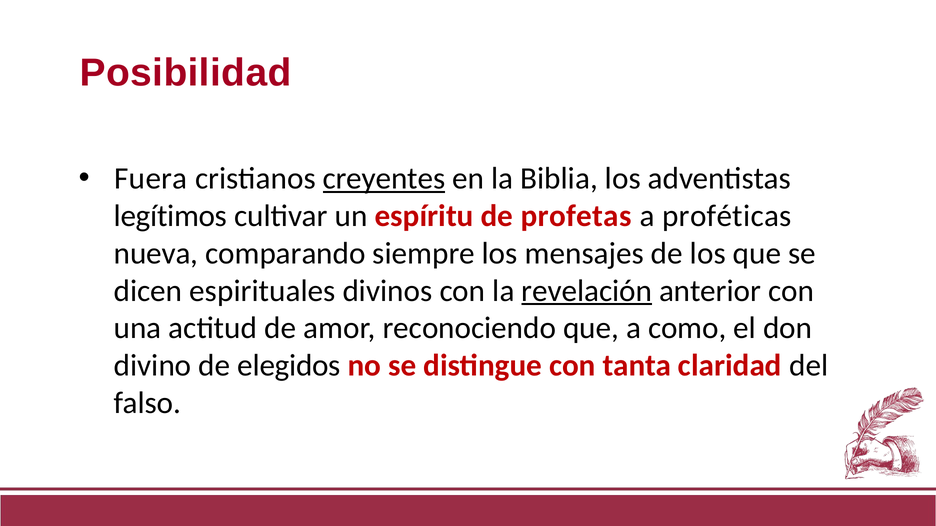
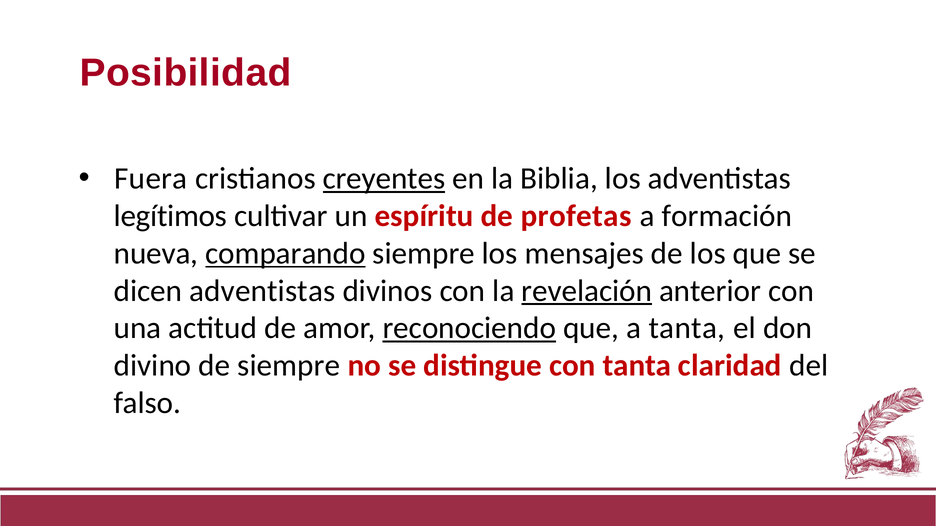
proféticas: proféticas -> formación
comparando underline: none -> present
dicen espirituales: espirituales -> adventistas
reconociendo underline: none -> present
a como: como -> tanta
de elegidos: elegidos -> siempre
